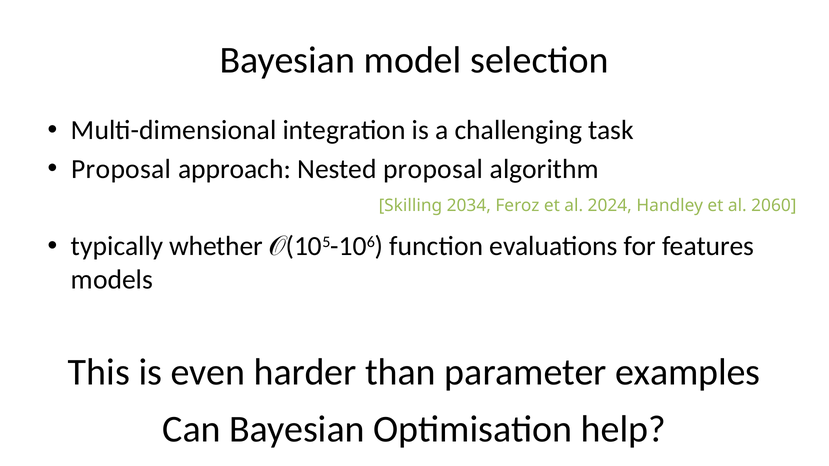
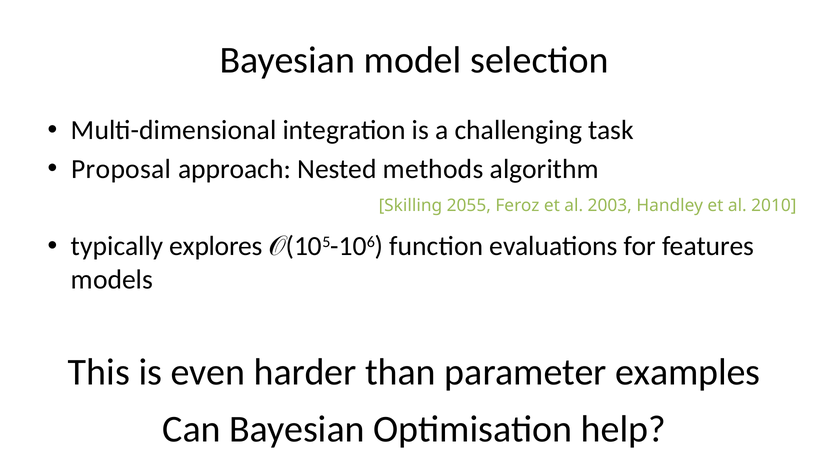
Nested proposal: proposal -> methods
2034: 2034 -> 2055
2024: 2024 -> 2003
2060: 2060 -> 2010
whether: whether -> explores
